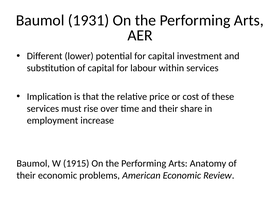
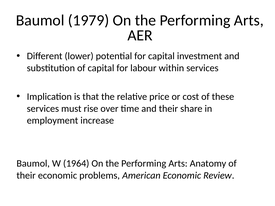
1931: 1931 -> 1979
1915: 1915 -> 1964
